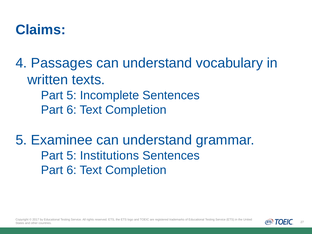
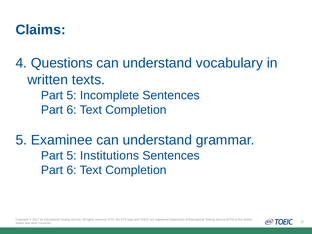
Passages: Passages -> Questions
